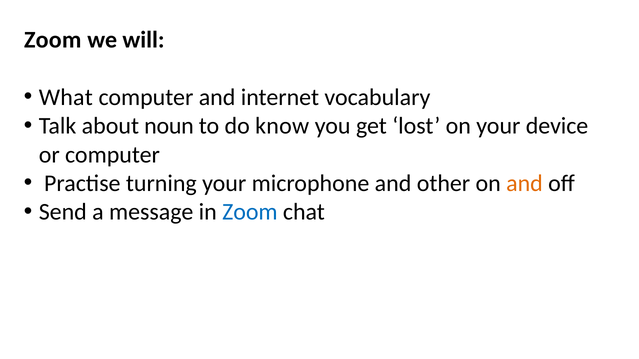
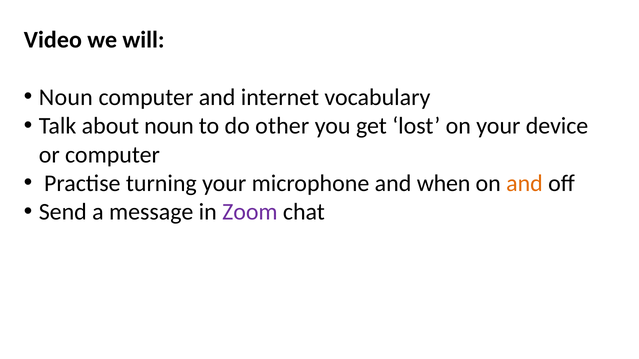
Zoom at (53, 40): Zoom -> Video
What at (66, 97): What -> Noun
know: know -> other
other: other -> when
Zoom at (250, 212) colour: blue -> purple
